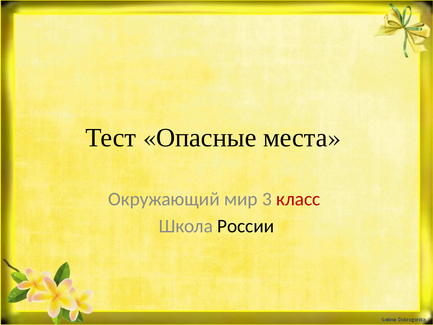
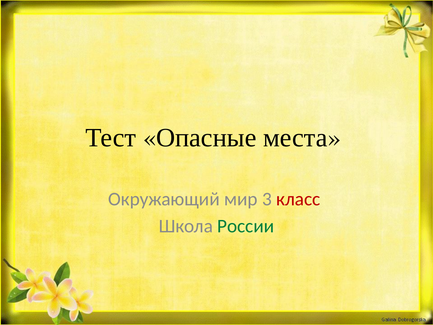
России colour: black -> green
